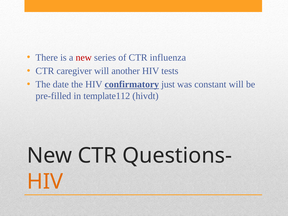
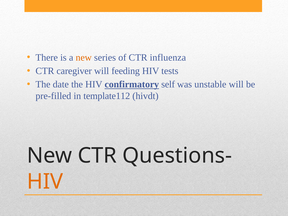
new at (84, 58) colour: red -> orange
another: another -> feeding
just: just -> self
constant: constant -> unstable
